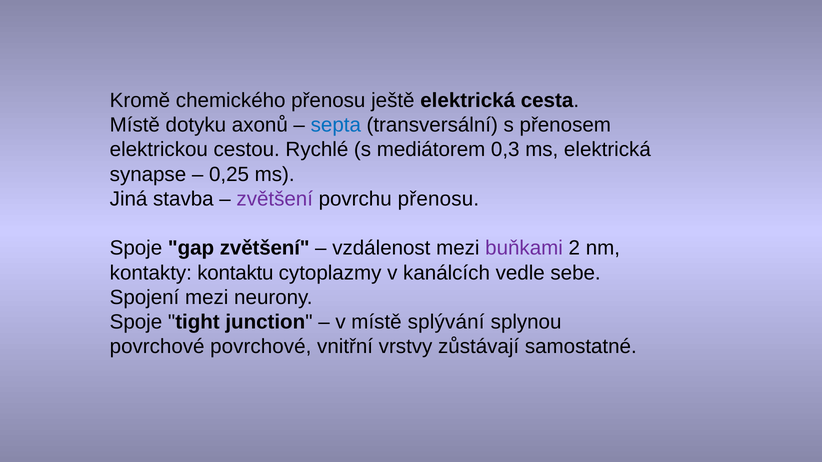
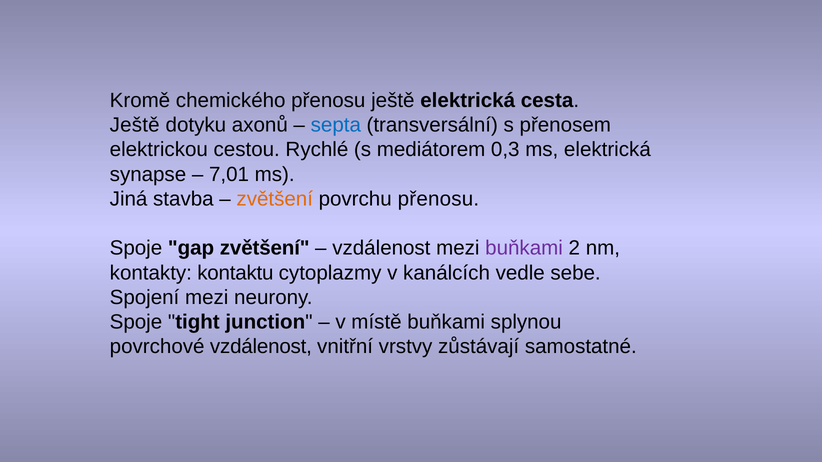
Místě at (135, 125): Místě -> Ještě
0,25: 0,25 -> 7,01
zvětšení at (275, 199) colour: purple -> orange
místě splývání: splývání -> buňkami
povrchové povrchové: povrchové -> vzdálenost
